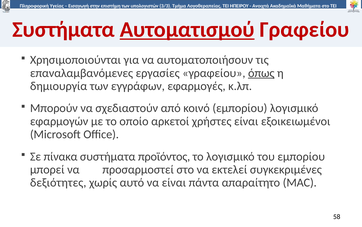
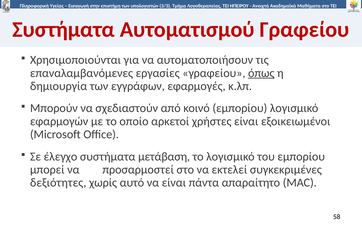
Αυτοματισμού underline: present -> none
πίνακα: πίνακα -> έλεγχο
προϊόντος: προϊόντος -> μετάβαση
